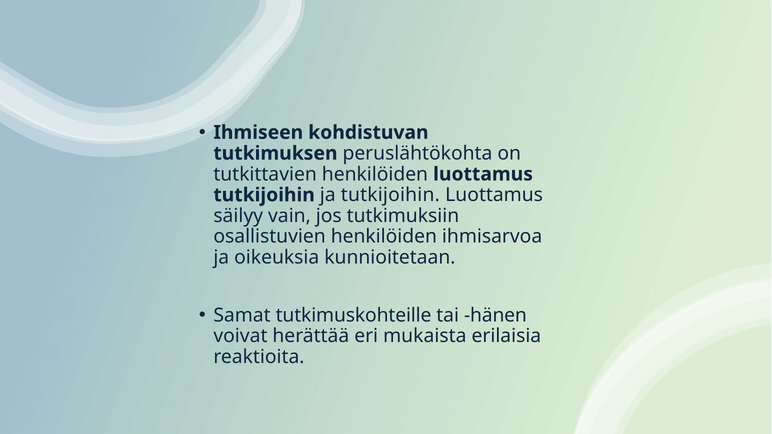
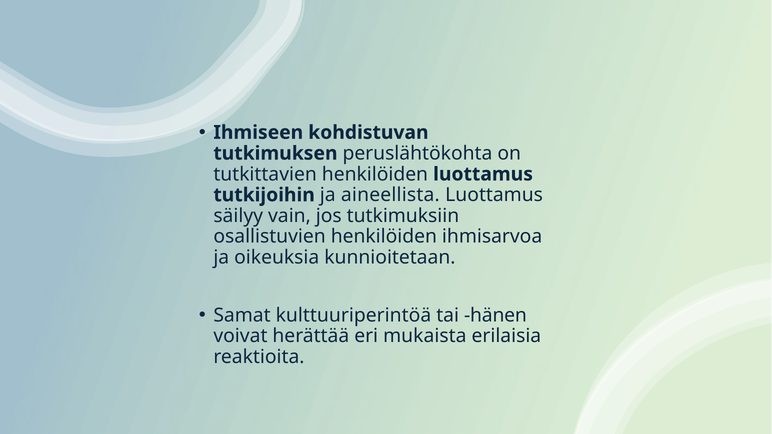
ja tutkijoihin: tutkijoihin -> aineellista
tutkimuskohteille: tutkimuskohteille -> kulttuuriperintöä
